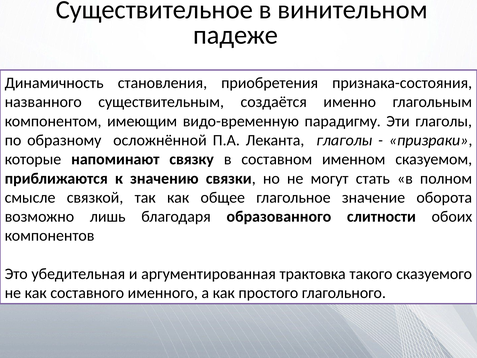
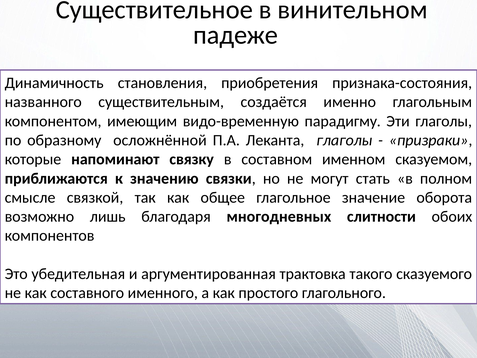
образованного: образованного -> многодневных
